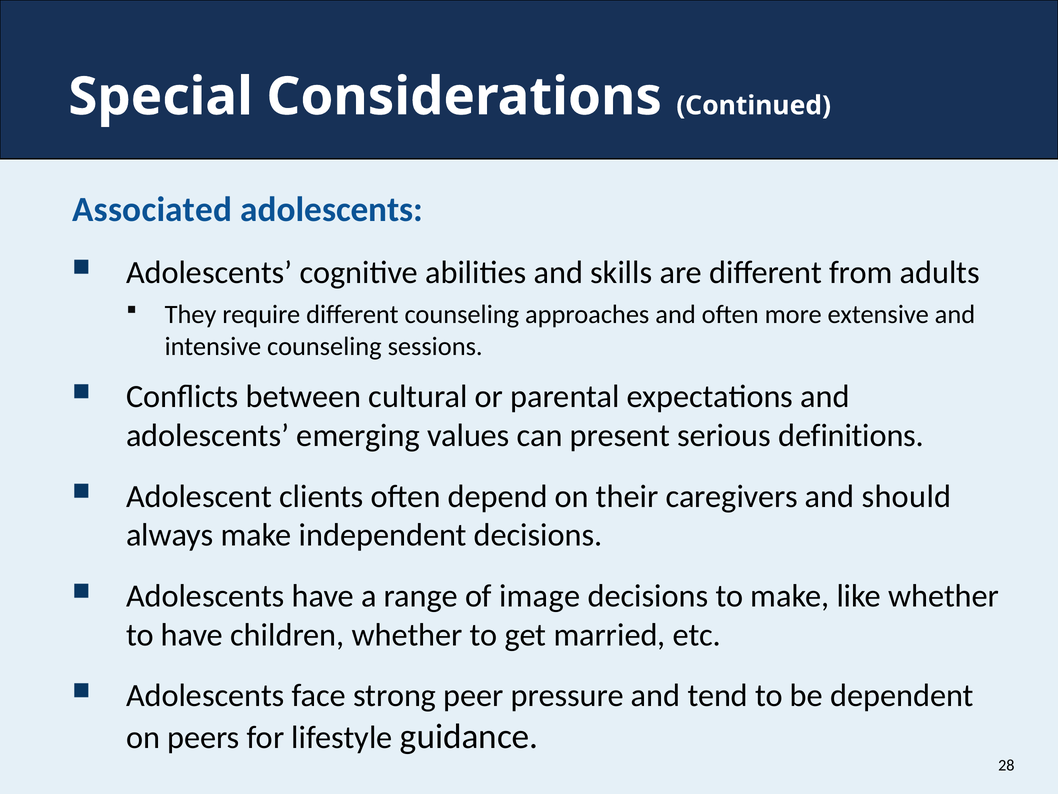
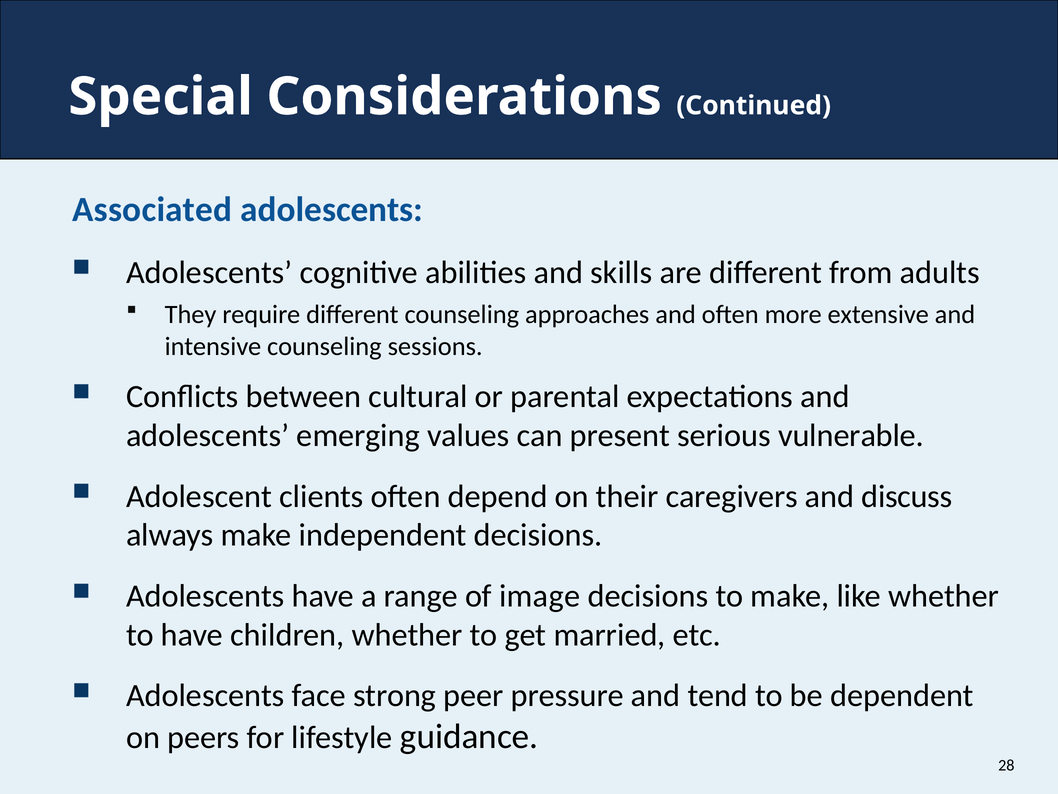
definitions: definitions -> vulnerable
should: should -> discuss
